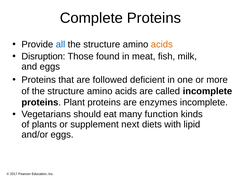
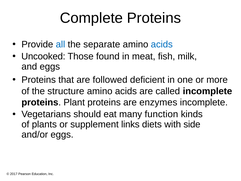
structure at (102, 44): structure -> separate
acids at (162, 44) colour: orange -> blue
Disruption: Disruption -> Uncooked
next: next -> links
lipid: lipid -> side
